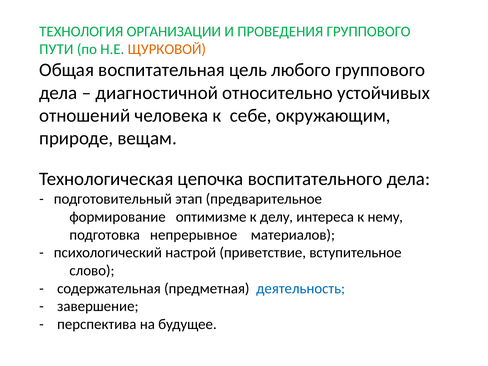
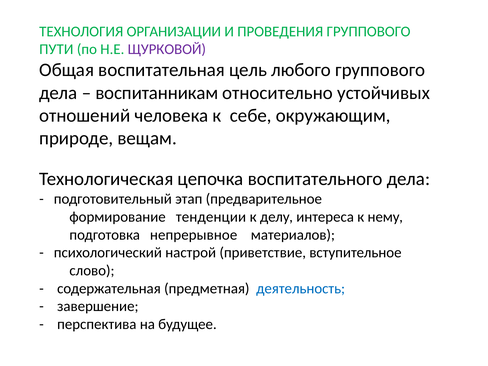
ЩУРКОВОЙ colour: orange -> purple
диагностичной: диагностичной -> воспитанникам
оптимизме: оптимизме -> тенденции
